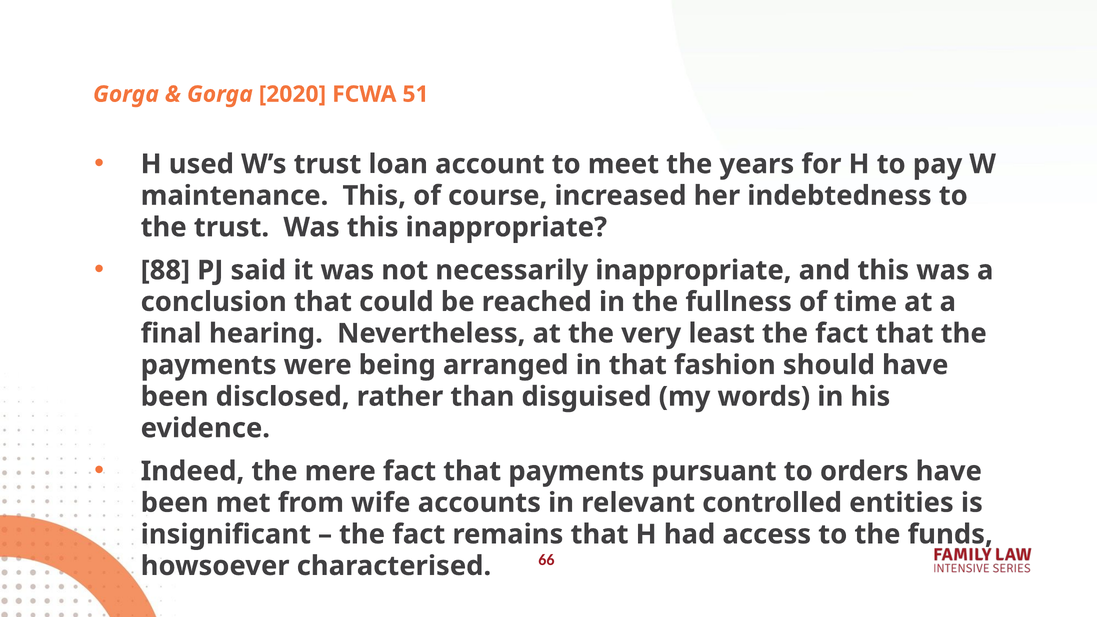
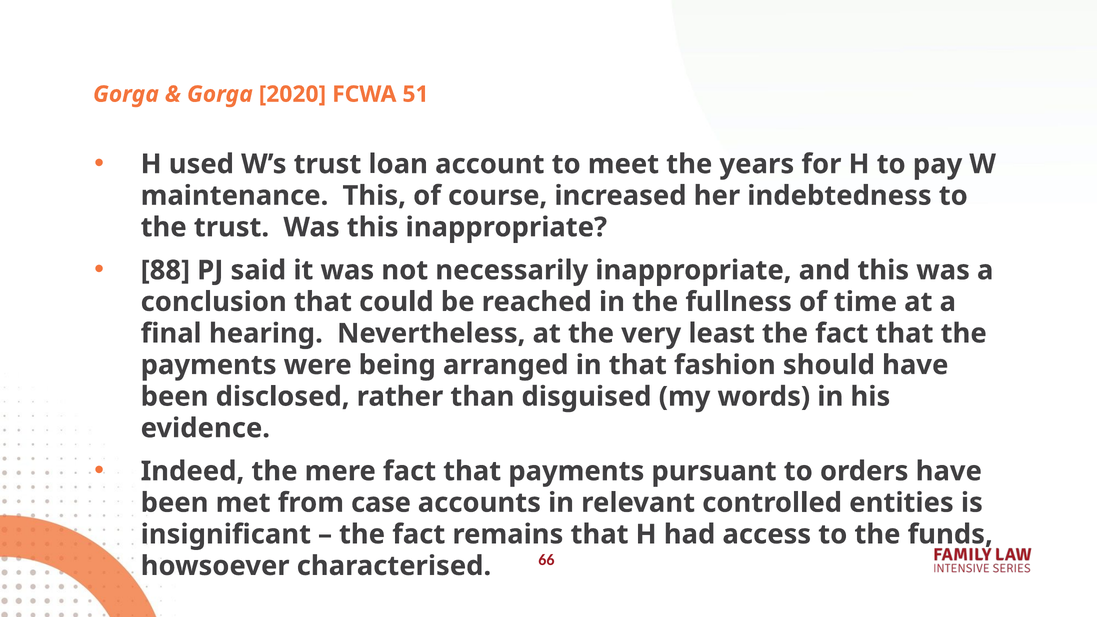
wife: wife -> case
